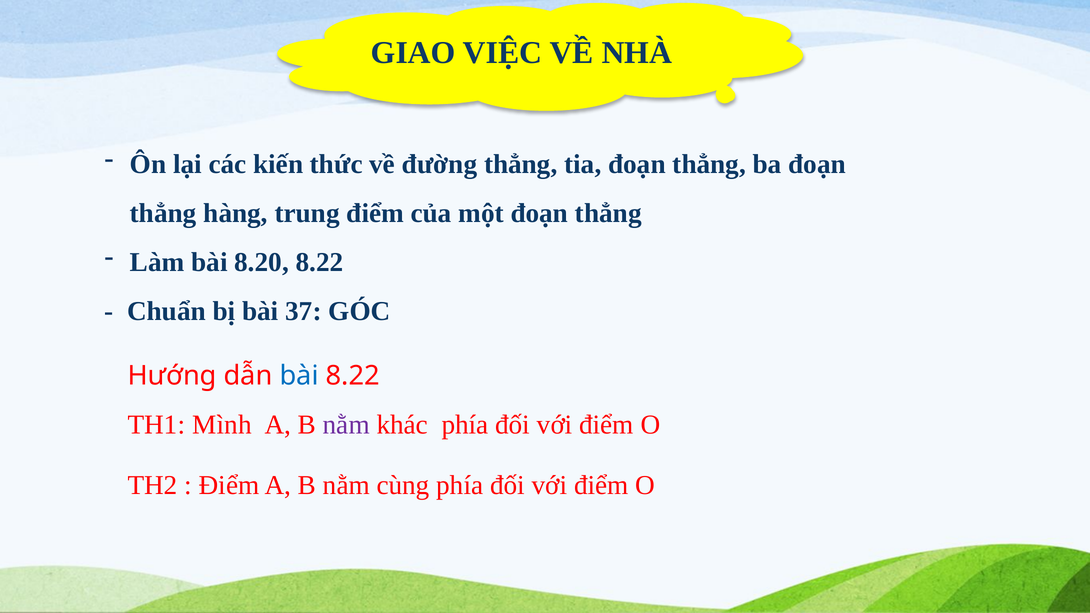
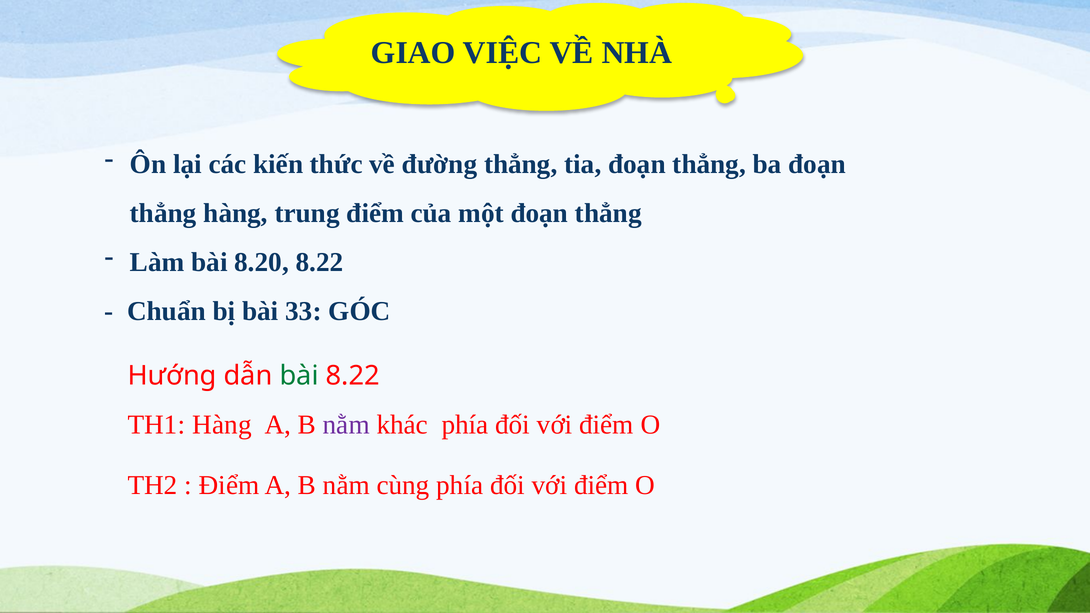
37: 37 -> 33
bài at (299, 376) colour: blue -> green
TH1 Mình: Mình -> Hàng
